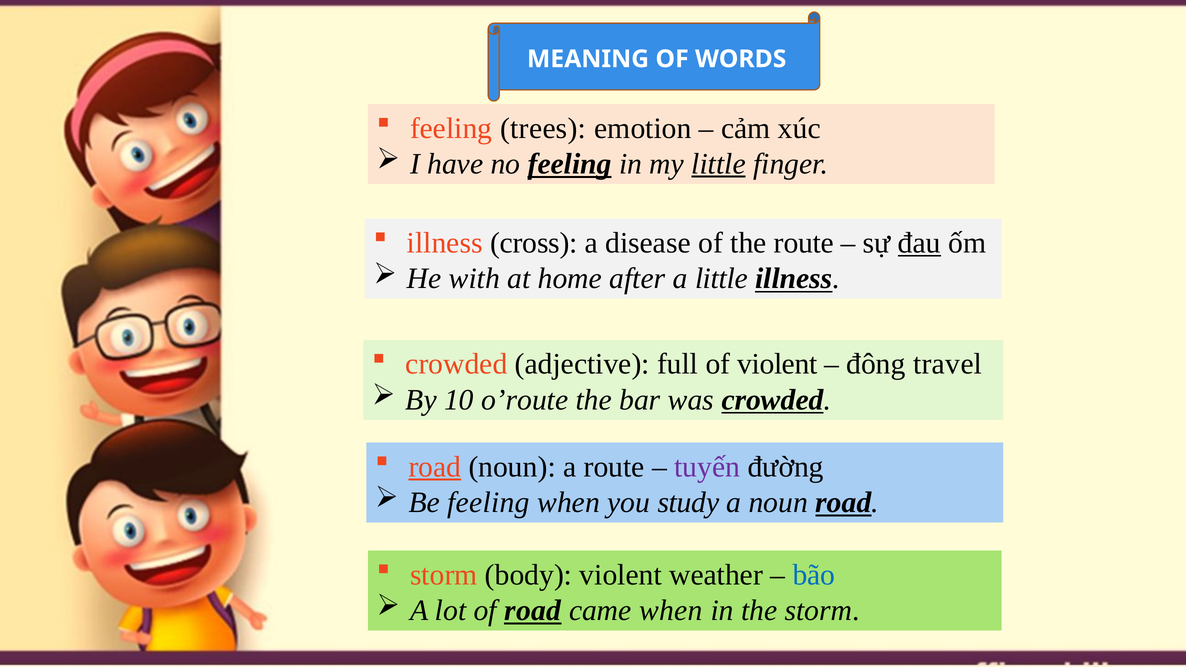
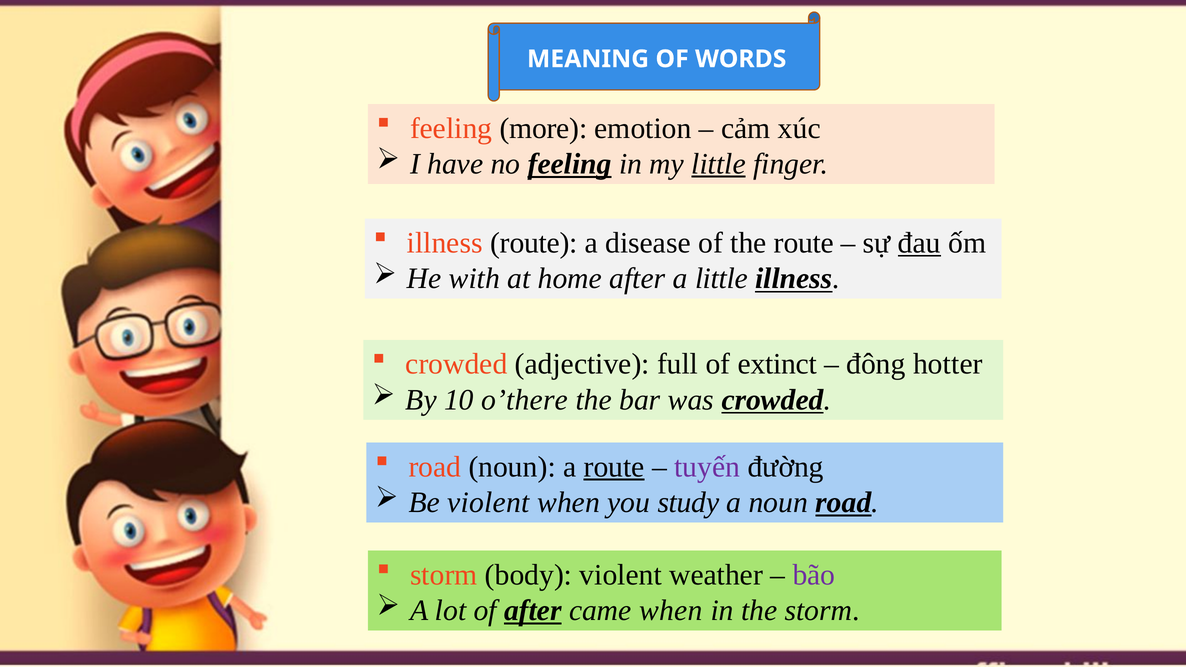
trees: trees -> more
illness cross: cross -> route
of violent: violent -> extinct
travel: travel -> hotter
o’route: o’route -> o’there
road at (435, 467) underline: present -> none
route at (614, 467) underline: none -> present
Be feeling: feeling -> violent
bão colour: blue -> purple
of road: road -> after
